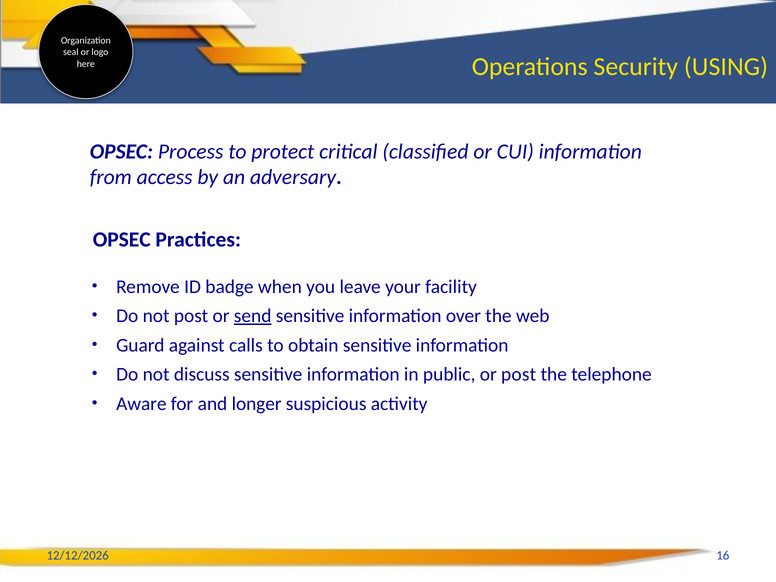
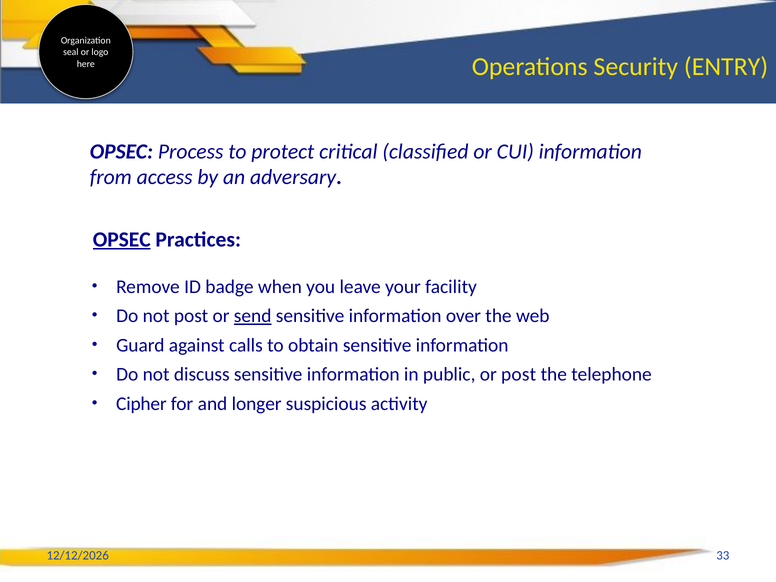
USING: USING -> ENTRY
OPSEC at (122, 239) underline: none -> present
Aware: Aware -> Cipher
16: 16 -> 33
